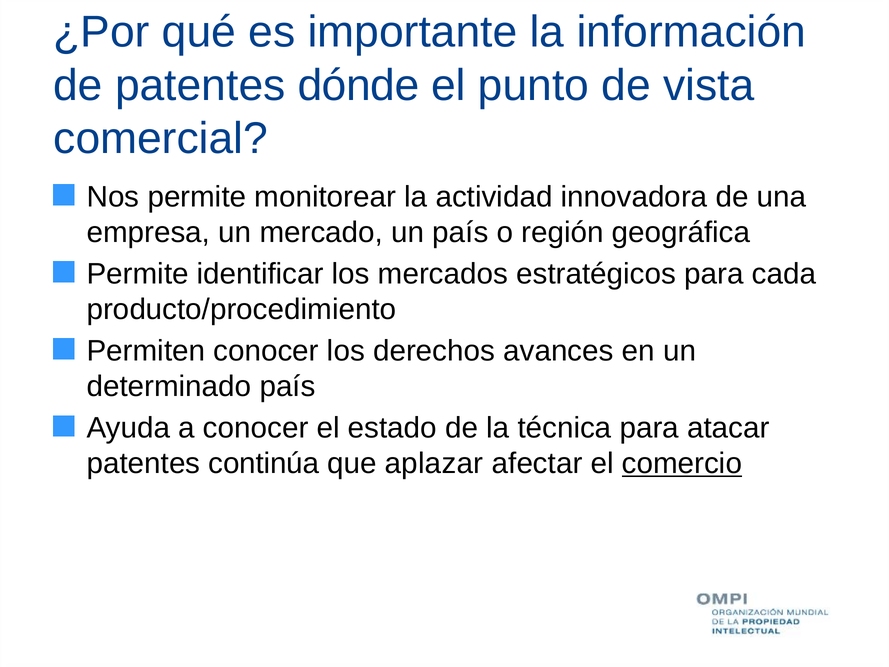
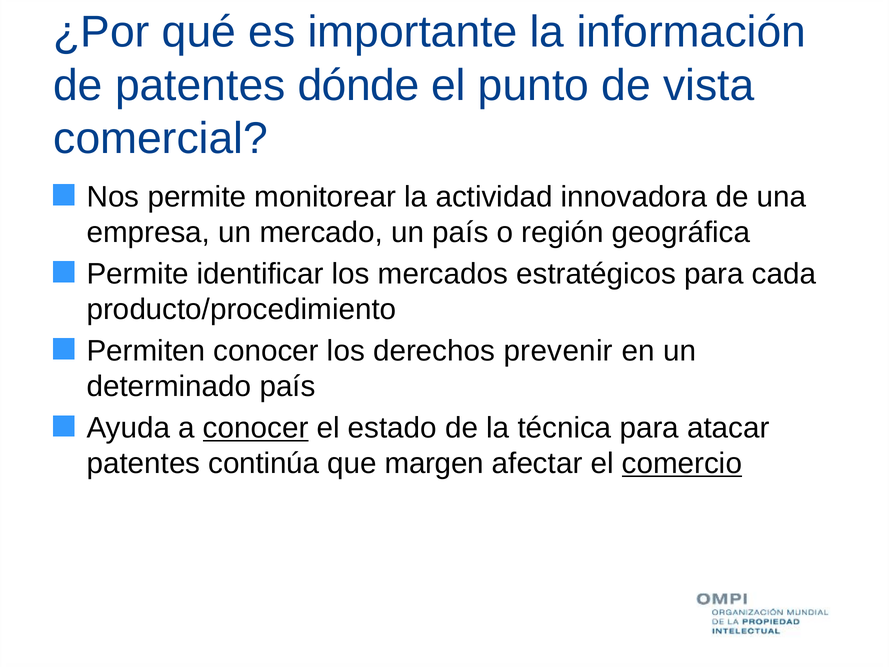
avances: avances -> prevenir
conocer at (256, 428) underline: none -> present
aplazar: aplazar -> margen
